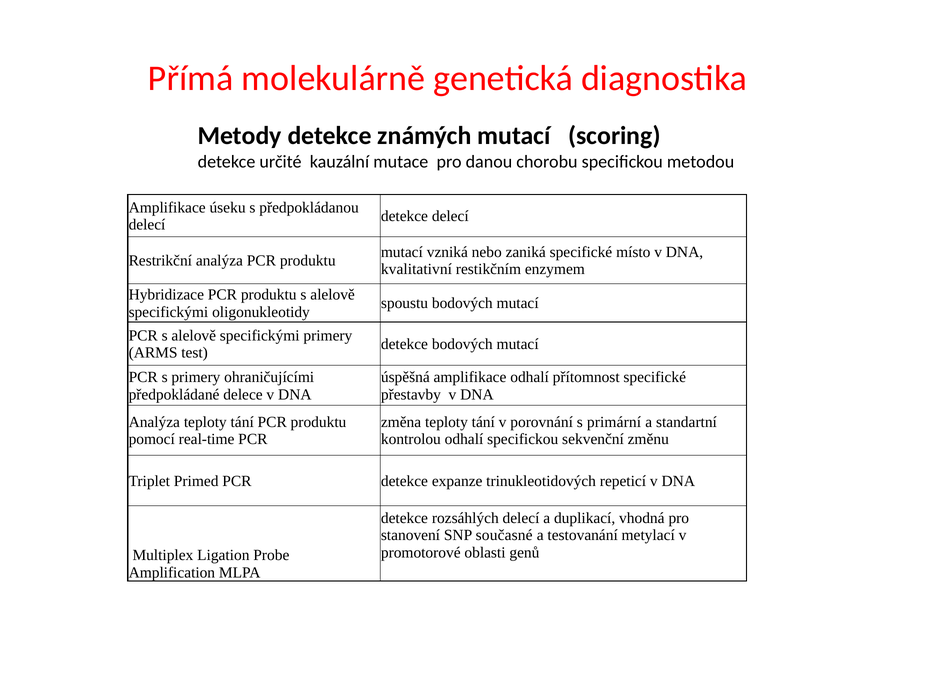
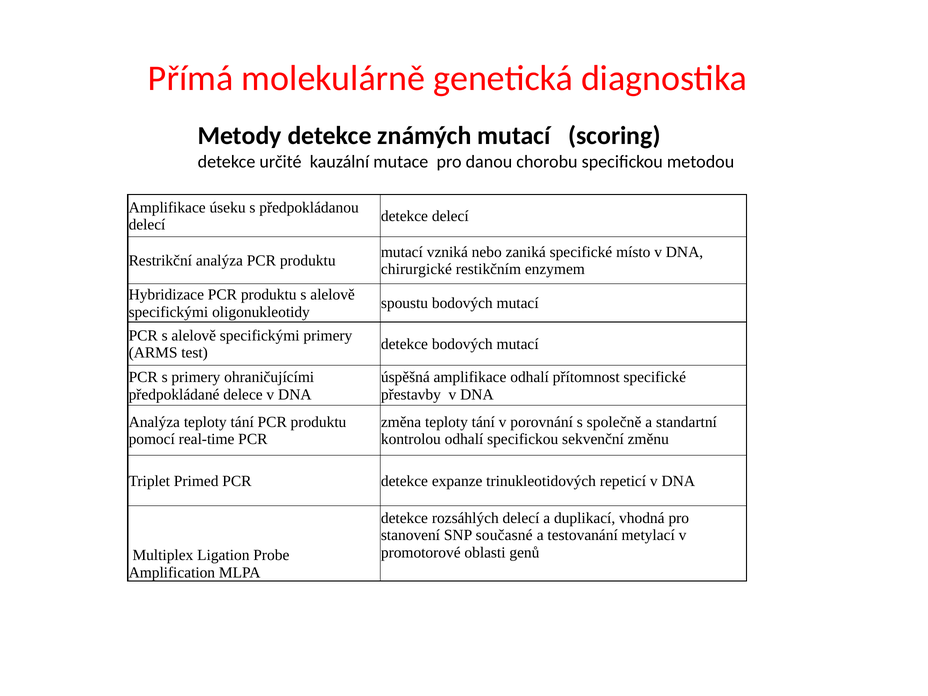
kvalitativní: kvalitativní -> chirurgické
primární: primární -> společně
